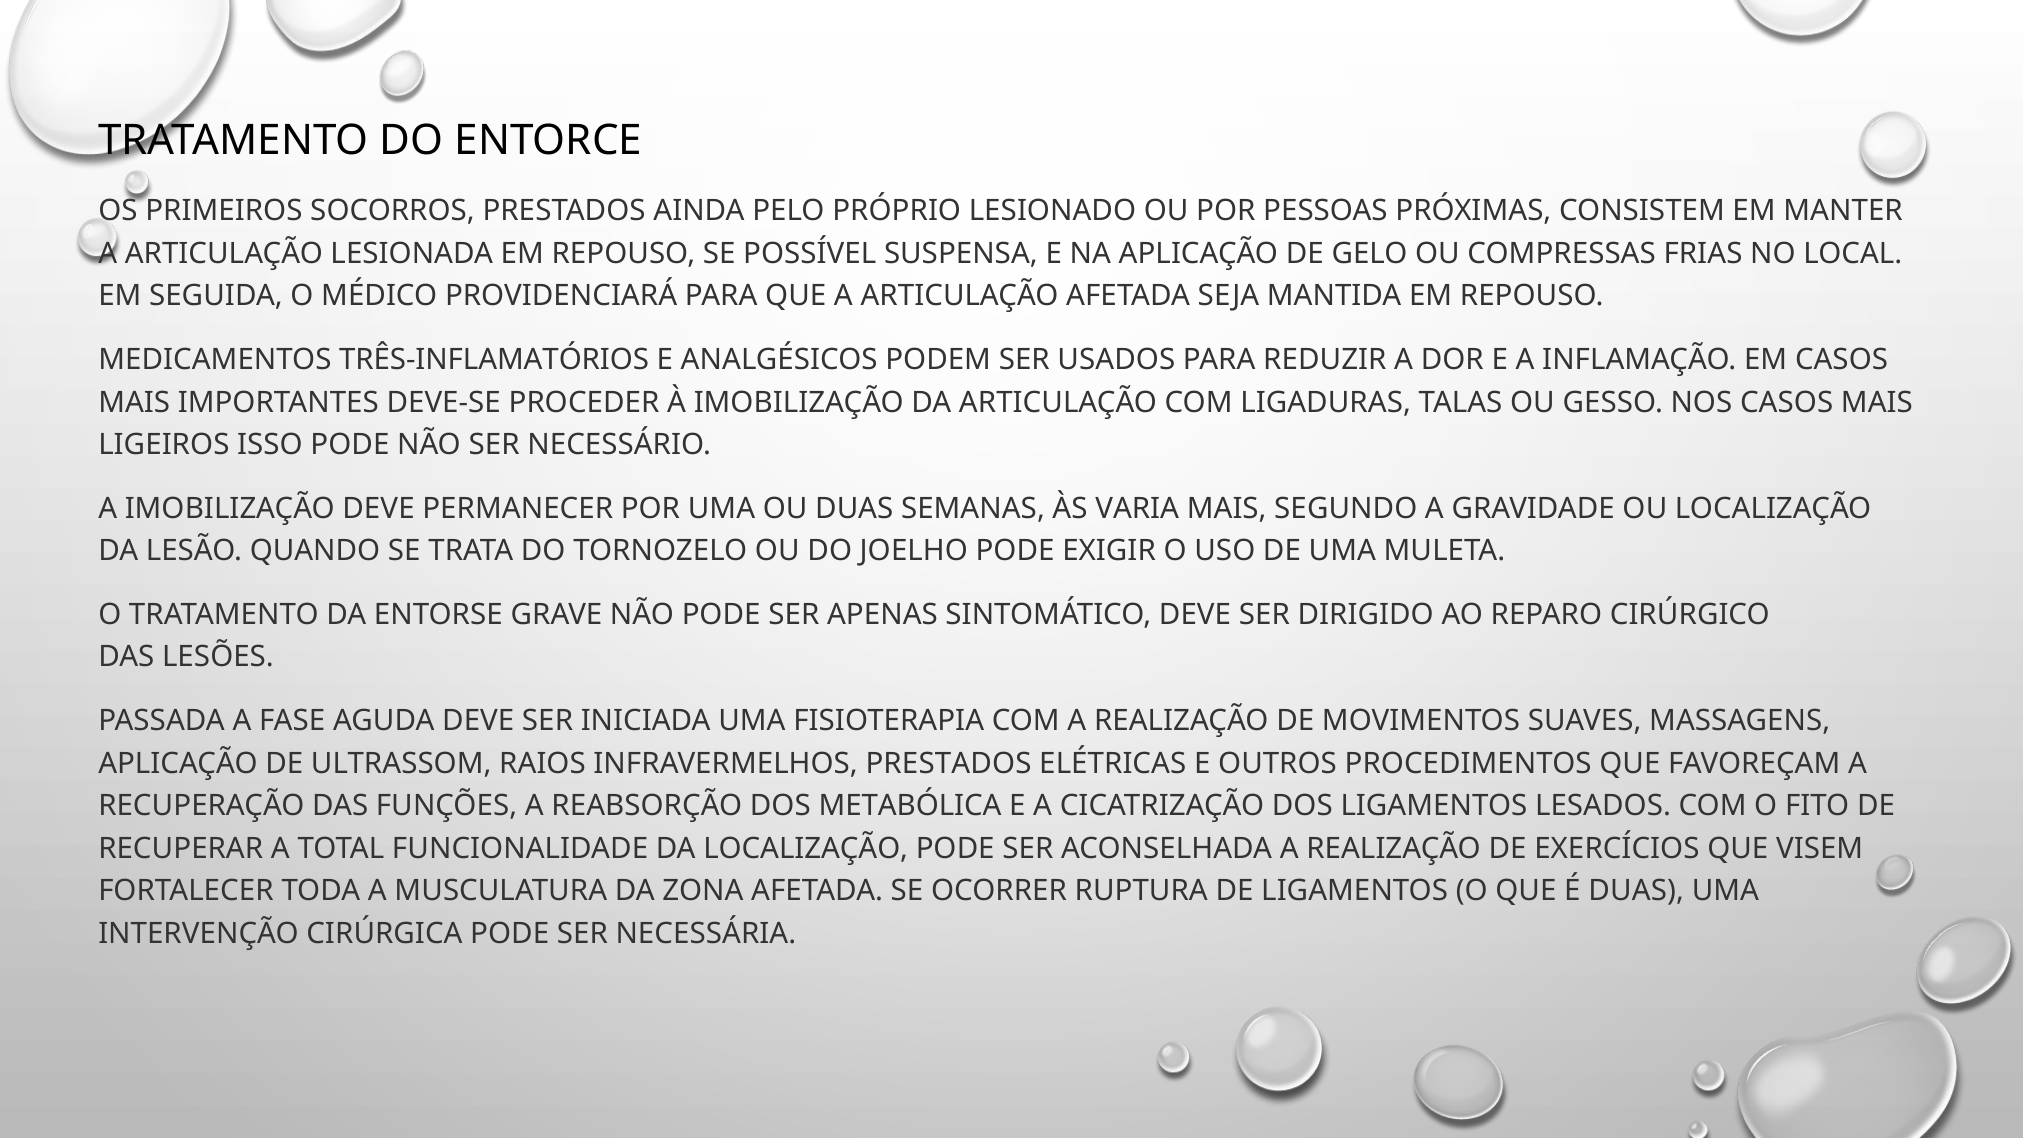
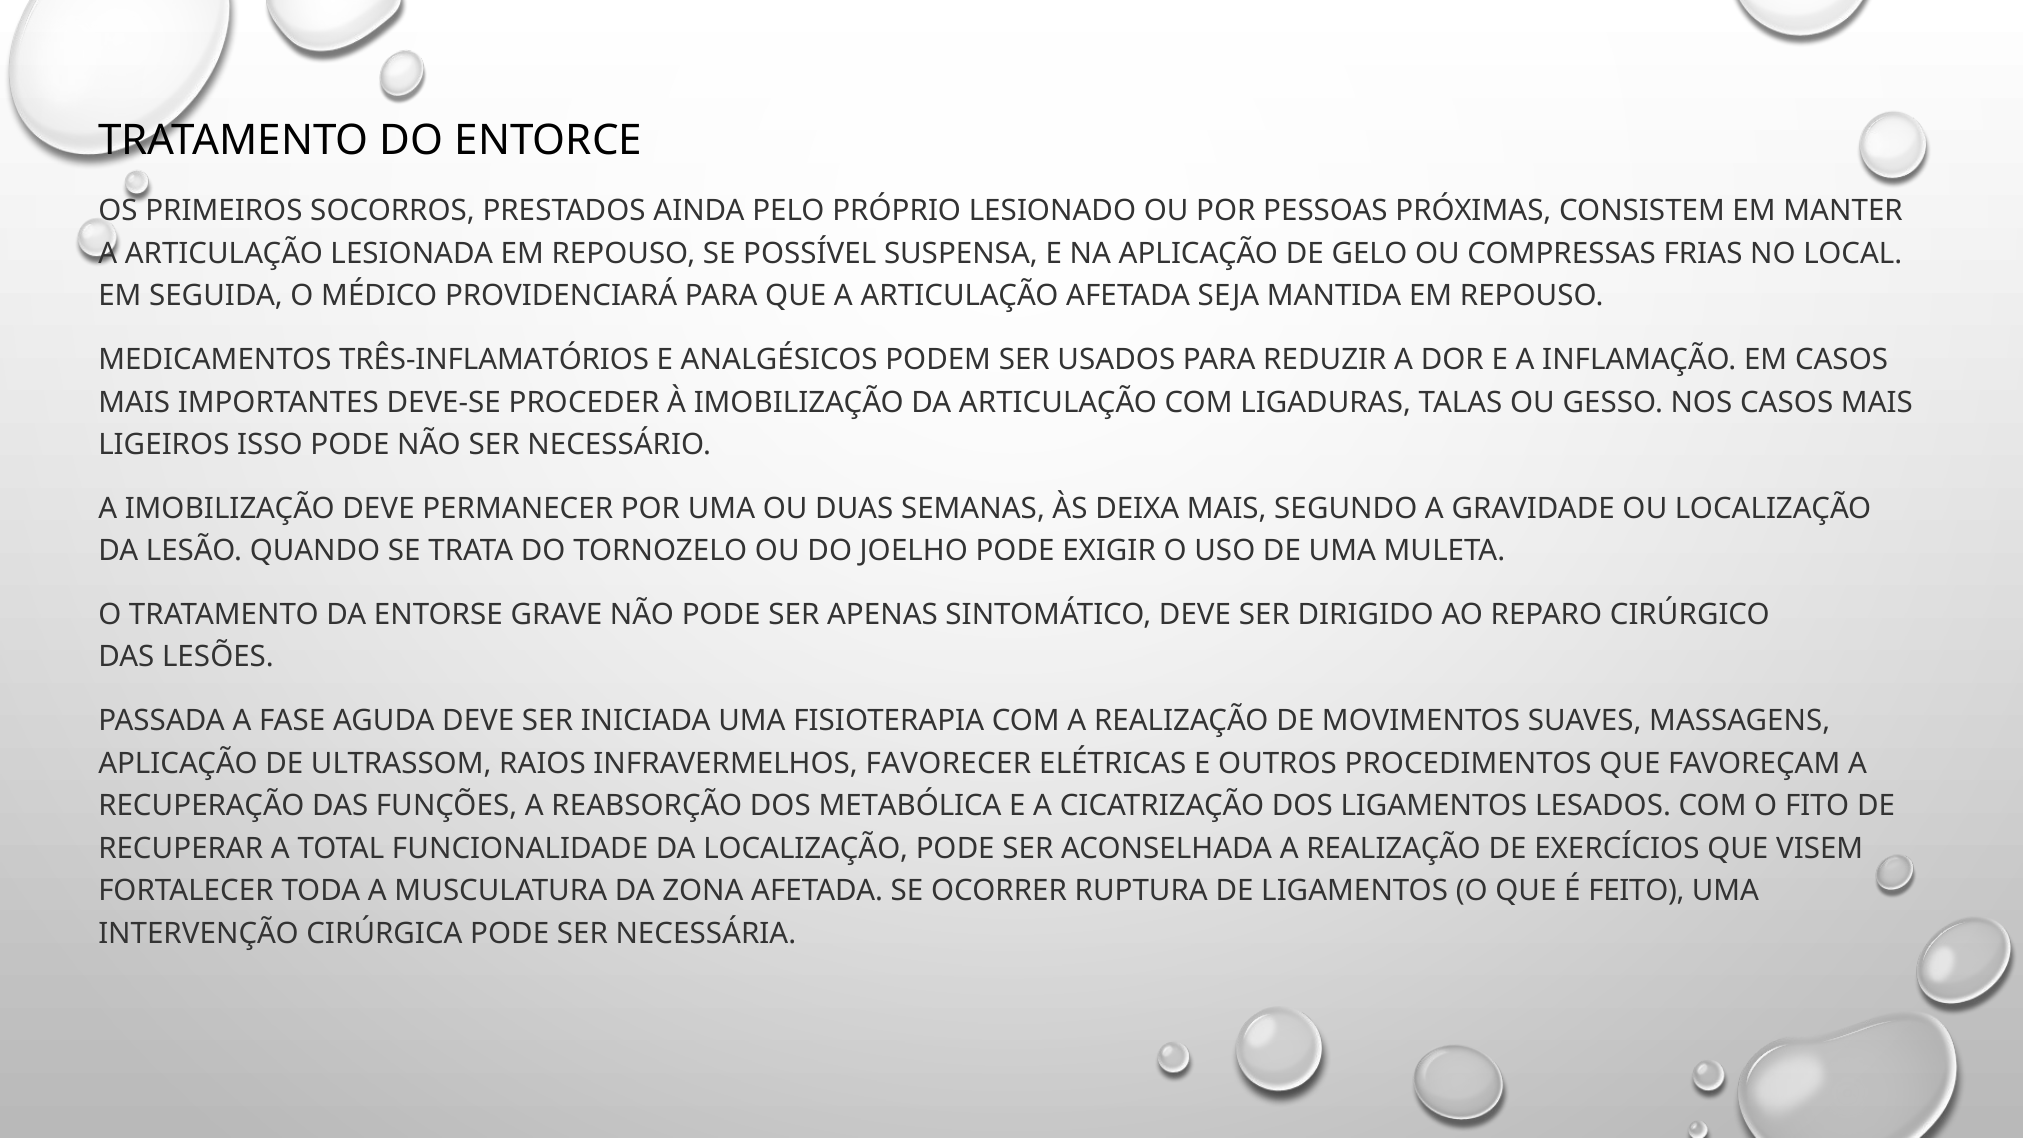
VARIA: VARIA -> DEIXA
INFRAVERMELHOS PRESTADOS: PRESTADOS -> FAVORECER
É DUAS: DUAS -> FEITO
